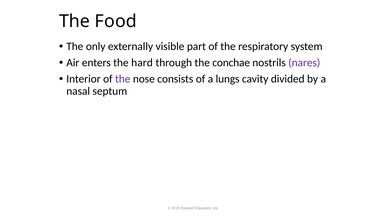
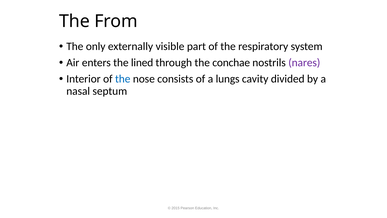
Food: Food -> From
hard: hard -> lined
the at (123, 79) colour: purple -> blue
